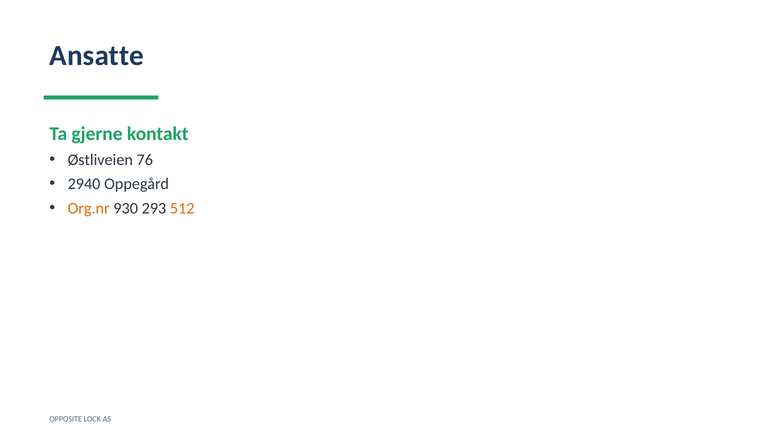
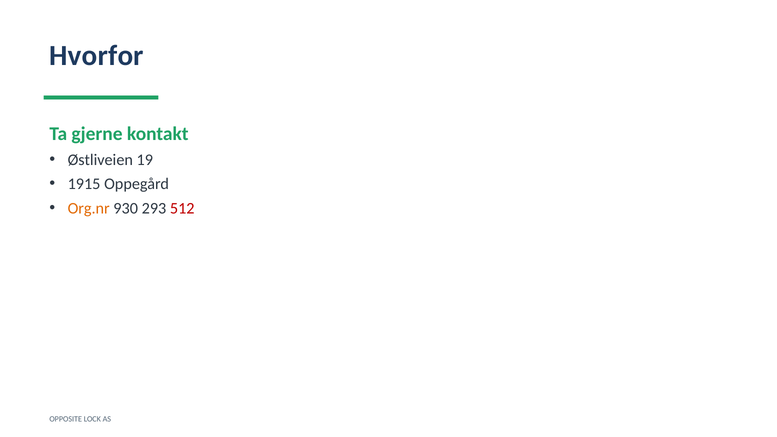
Ansatte: Ansatte -> Hvorfor
76: 76 -> 19
2940: 2940 -> 1915
512 colour: orange -> red
